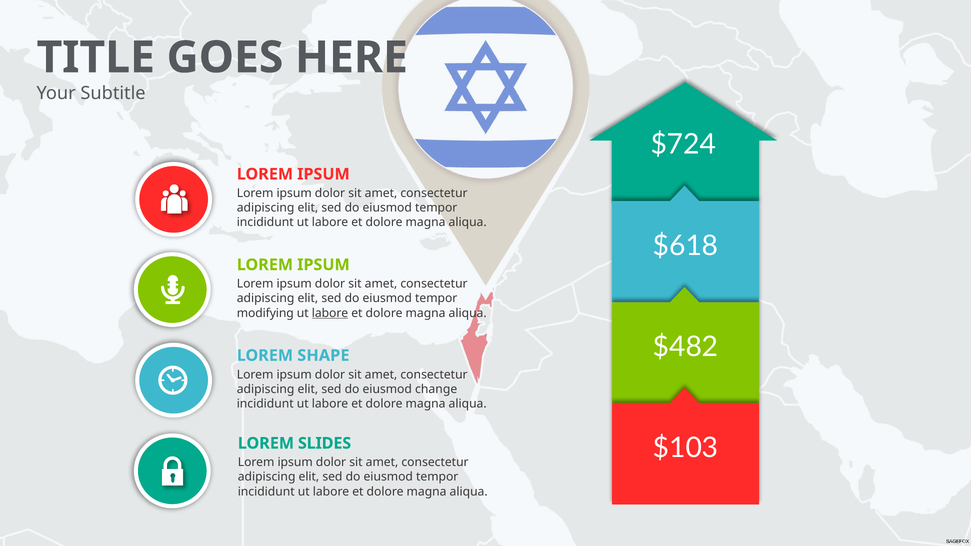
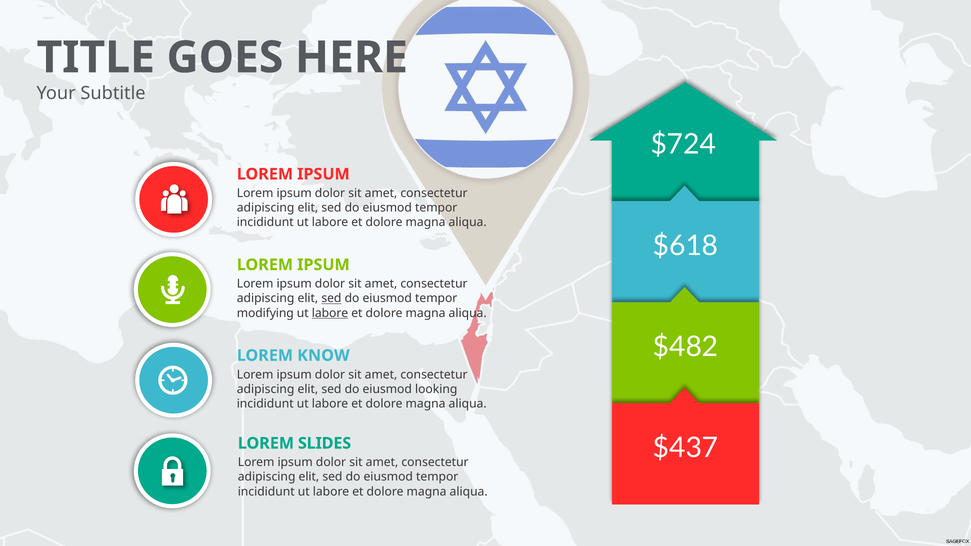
sed at (331, 299) underline: none -> present
SHAPE: SHAPE -> KNOW
change: change -> looking
$103: $103 -> $437
